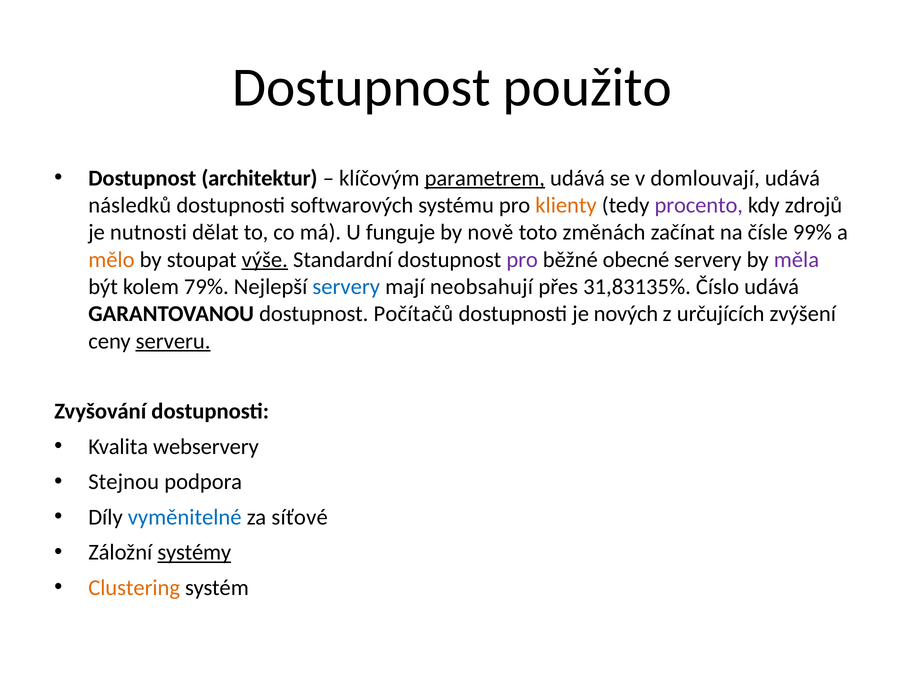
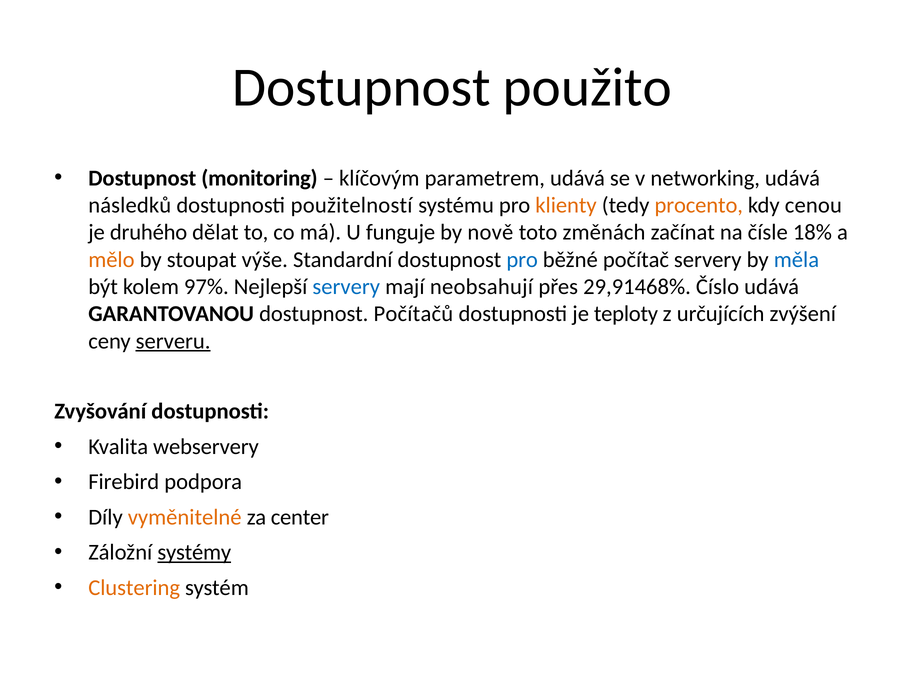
architektur: architektur -> monitoring
parametrem underline: present -> none
domlouvají: domlouvají -> networking
softwarových: softwarových -> použitelností
procento colour: purple -> orange
zdrojů: zdrojů -> cenou
nutnosti: nutnosti -> druhého
99%: 99% -> 18%
výše underline: present -> none
pro at (522, 260) colour: purple -> blue
obecné: obecné -> počítač
měla colour: purple -> blue
79%: 79% -> 97%
31,83135%: 31,83135% -> 29,91468%
nových: nových -> teploty
Stejnou: Stejnou -> Firebird
vyměnitelné colour: blue -> orange
síťové: síťové -> center
